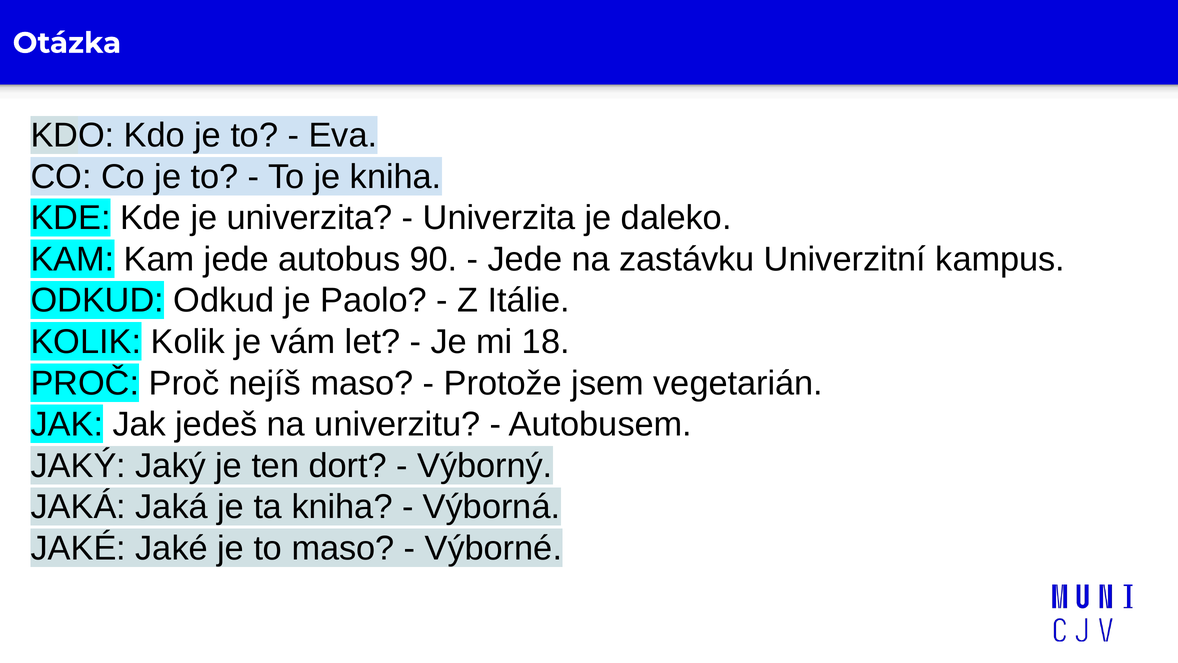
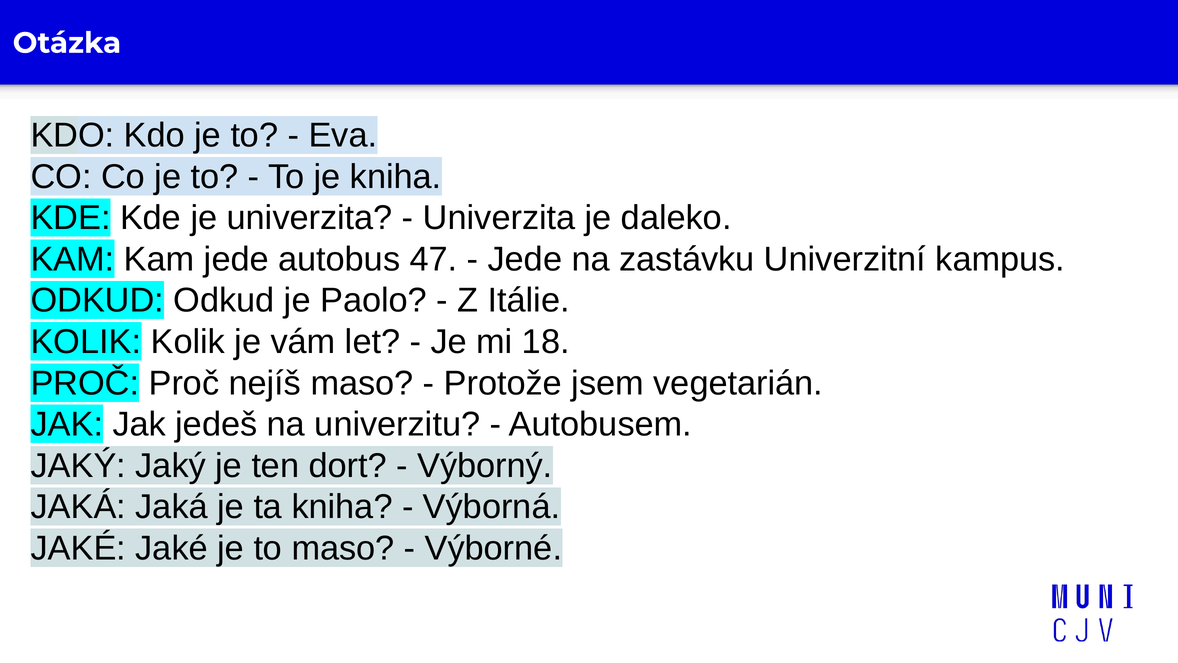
90: 90 -> 47
